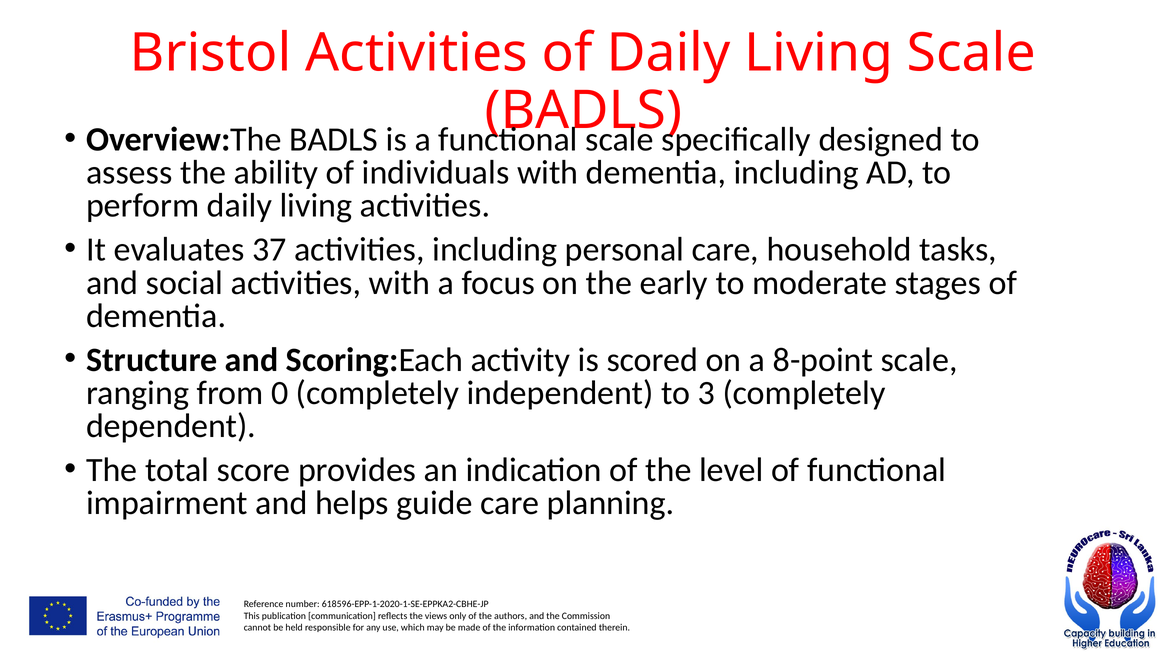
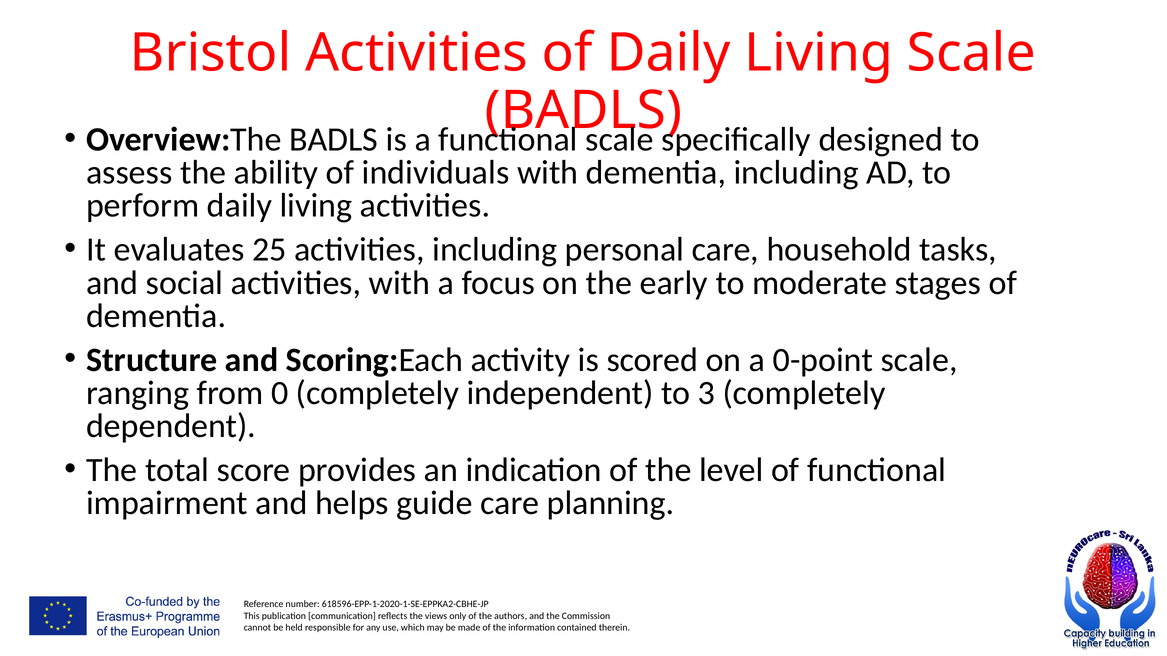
37: 37 -> 25
8-point: 8-point -> 0-point
